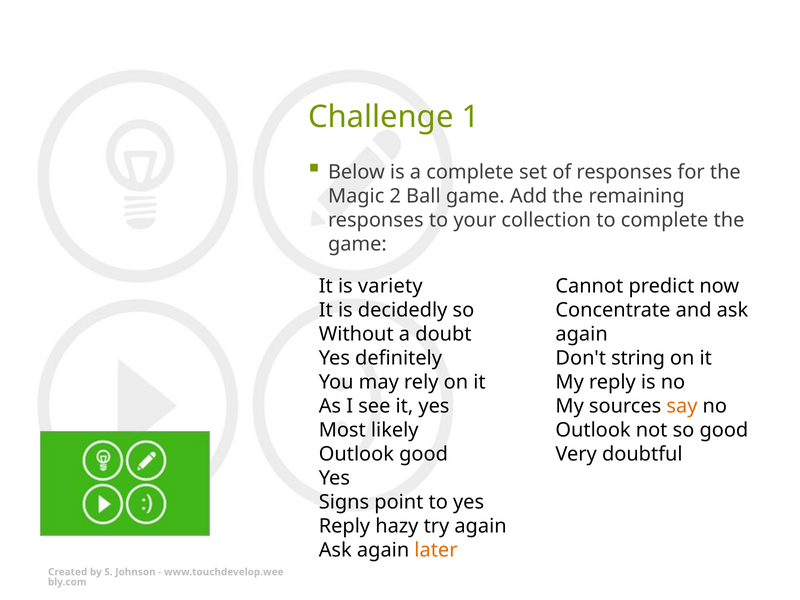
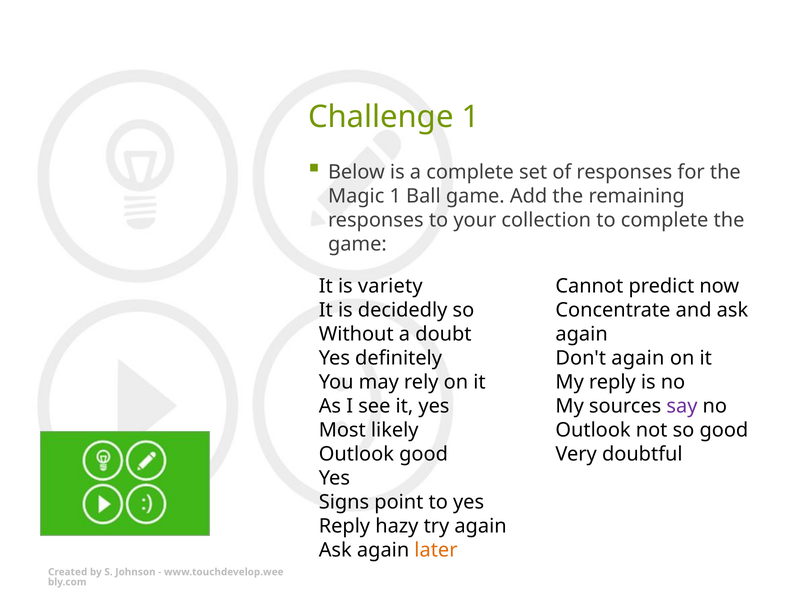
Magic 2: 2 -> 1
Don't string: string -> again
say colour: orange -> purple
